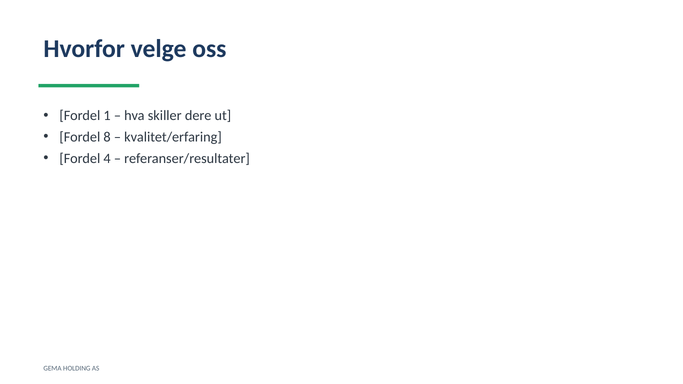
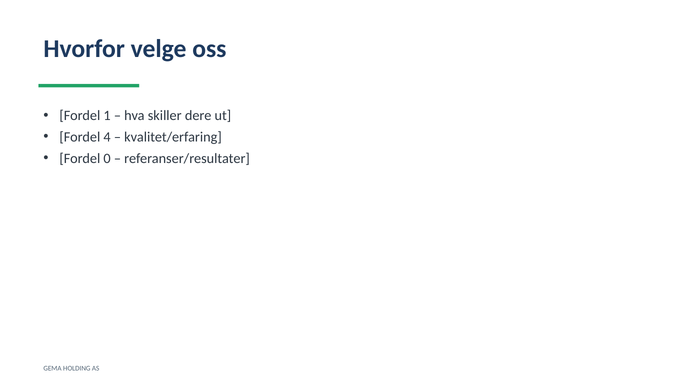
8: 8 -> 4
4: 4 -> 0
